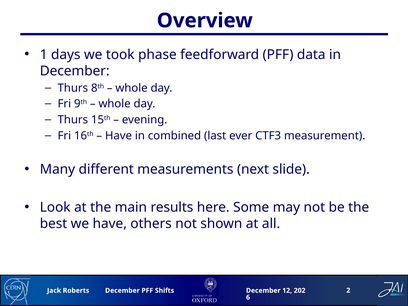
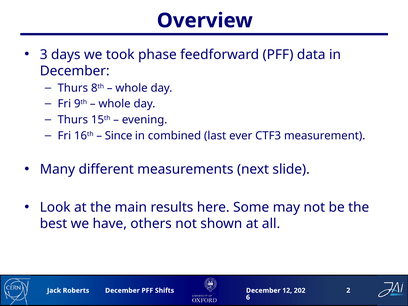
1: 1 -> 3
Have at (119, 136): Have -> Since
